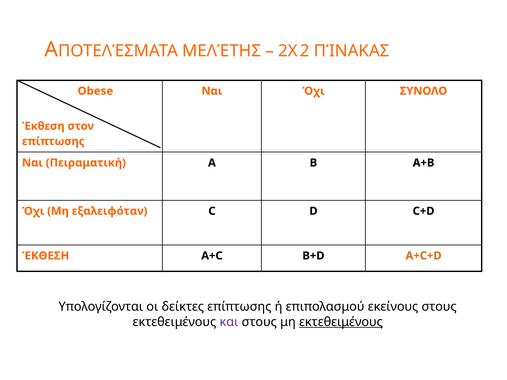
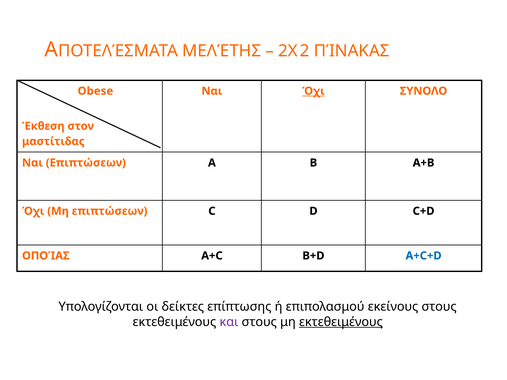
Όχι at (313, 91) underline: none -> present
επίπτωσης at (53, 141): επίπτωσης -> μαστίτιδας
Ναι Πειραματική: Πειραματική -> Επιπτώσεων
Μη εξαλειφόταν: εξαλειφόταν -> επιπτώσεων
ΈΚΘΕΣΗ at (46, 256): ΈΚΘΕΣΗ -> ΟΠΟΊΑΣ
A+C+D colour: orange -> blue
